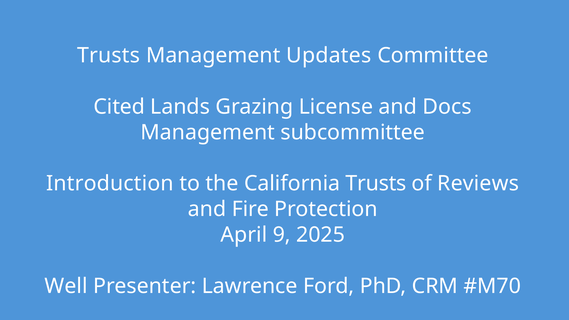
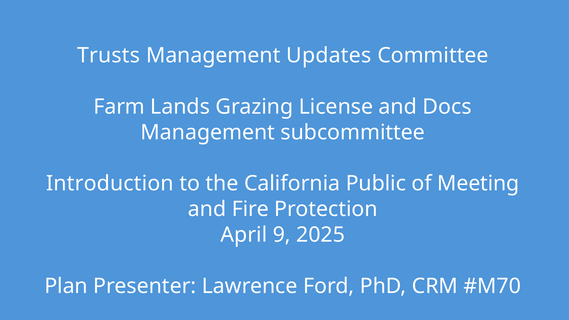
Cited: Cited -> Farm
California Trusts: Trusts -> Public
Reviews: Reviews -> Meeting
Well: Well -> Plan
